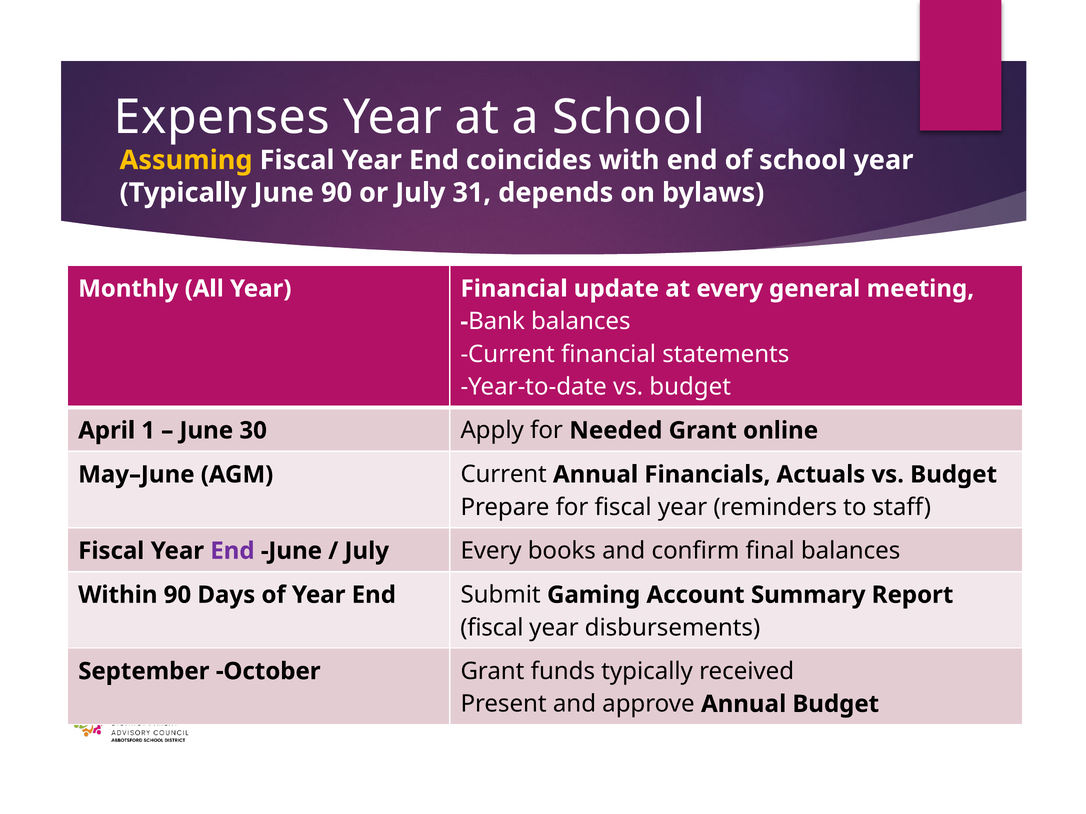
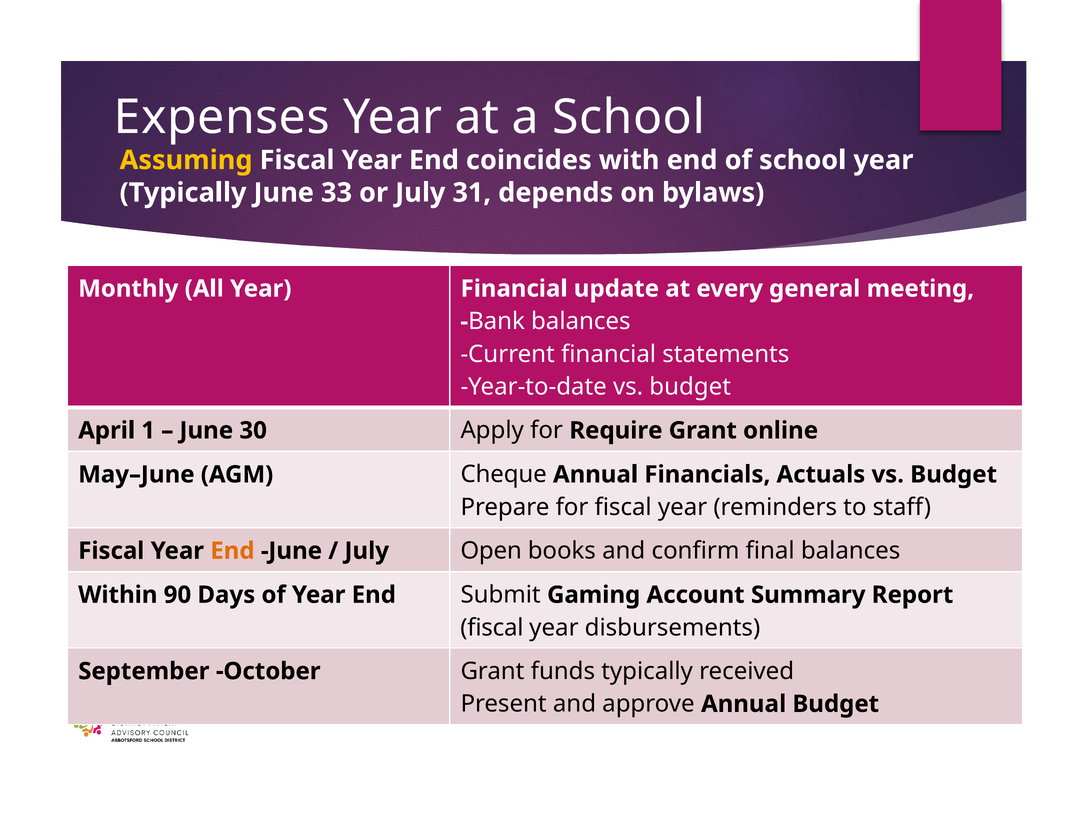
June 90: 90 -> 33
Needed: Needed -> Require
AGM Current: Current -> Cheque
End at (232, 551) colour: purple -> orange
July Every: Every -> Open
